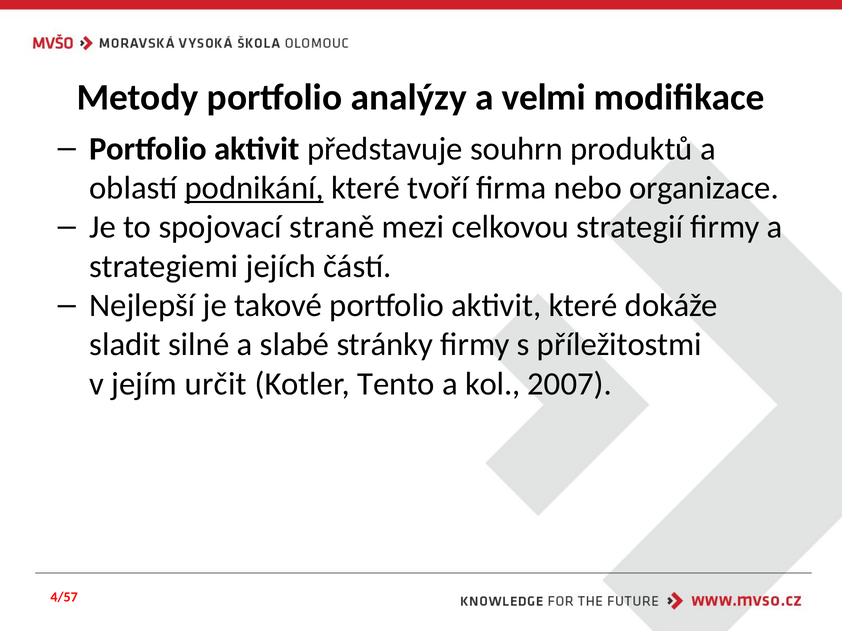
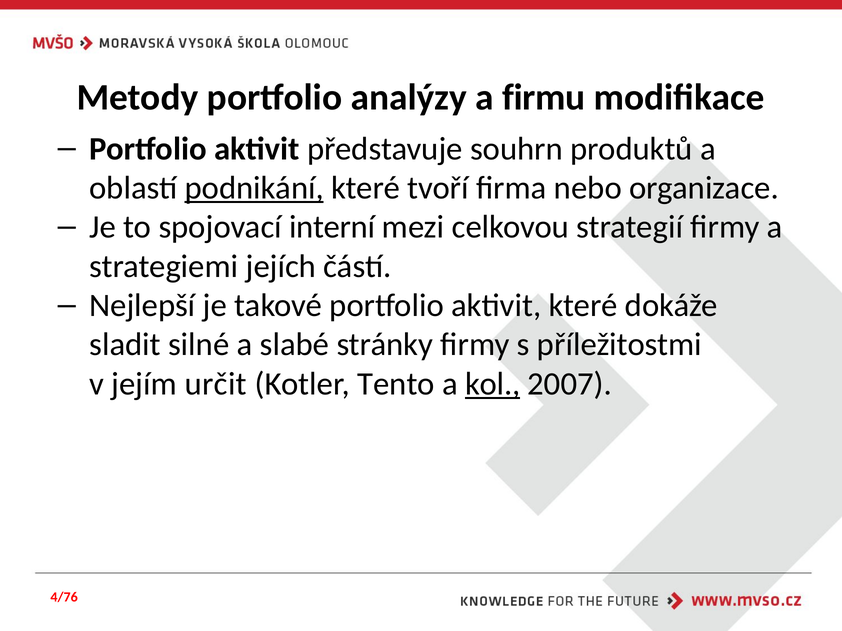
velmi: velmi -> firmu
straně: straně -> interní
kol underline: none -> present
4/57: 4/57 -> 4/76
